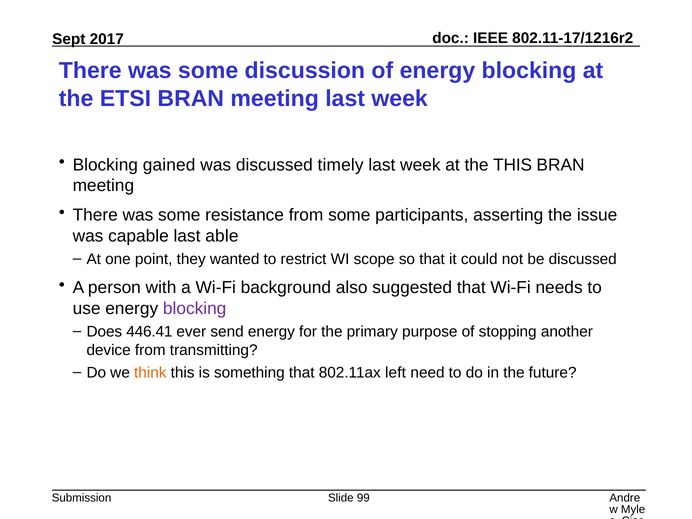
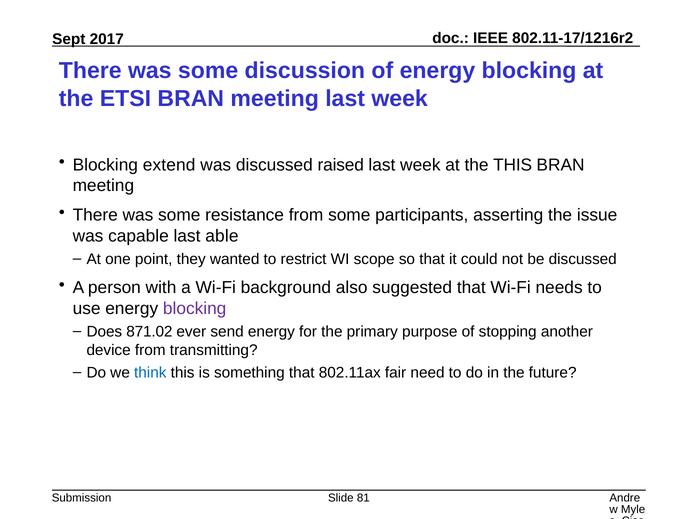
gained: gained -> extend
timely: timely -> raised
446.41: 446.41 -> 871.02
think colour: orange -> blue
left: left -> fair
99: 99 -> 81
